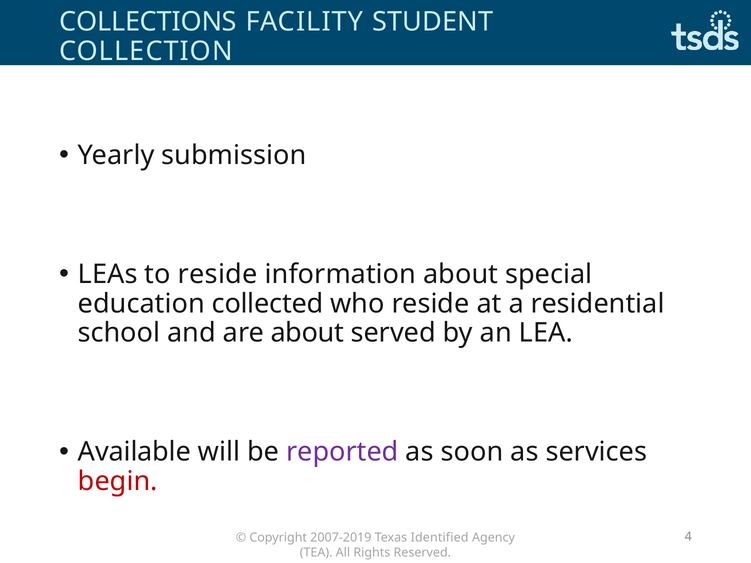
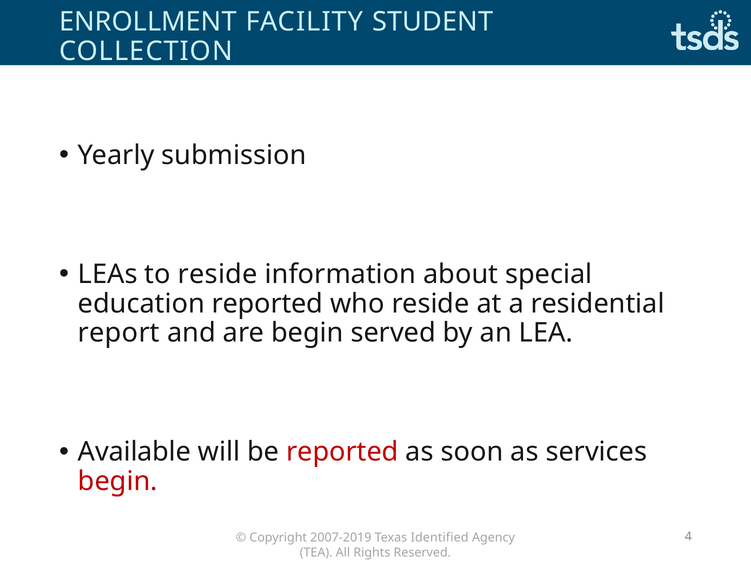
COLLECTIONS: COLLECTIONS -> ENROLLMENT
education collected: collected -> reported
school: school -> report
are about: about -> begin
reported at (342, 452) colour: purple -> red
